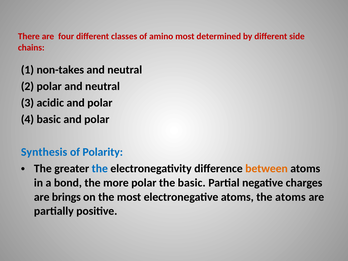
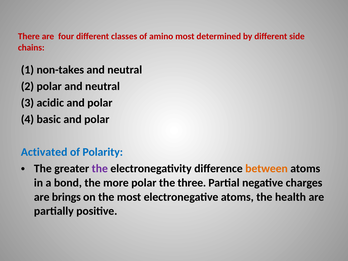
Synthesis: Synthesis -> Activated
the at (100, 169) colour: blue -> purple
the basic: basic -> three
the atoms: atoms -> health
